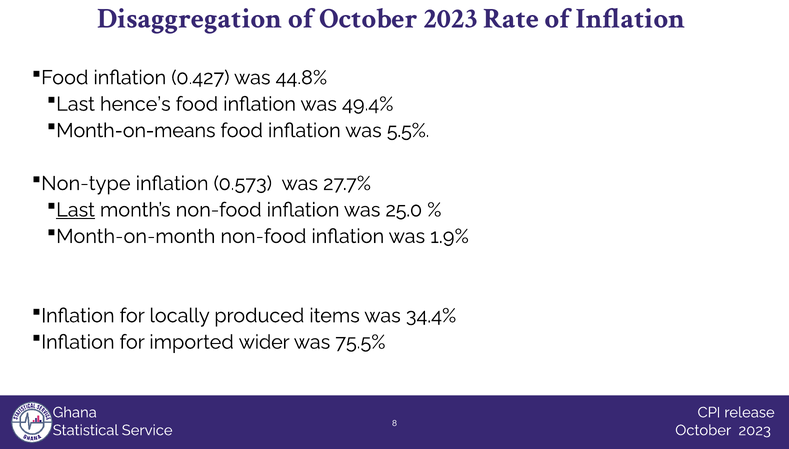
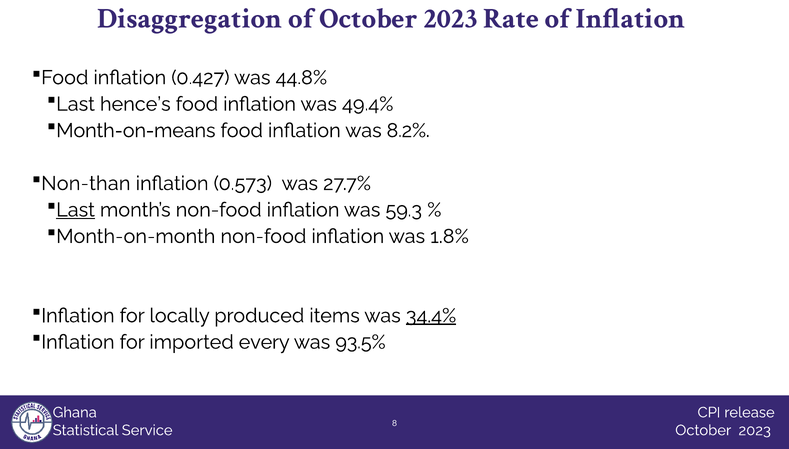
5.5%: 5.5% -> 8.2%
Non-type: Non-type -> Non-than
25.0: 25.0 -> 59.3
1.9%: 1.9% -> 1.8%
34.4% underline: none -> present
wider: wider -> every
75.5%: 75.5% -> 93.5%
